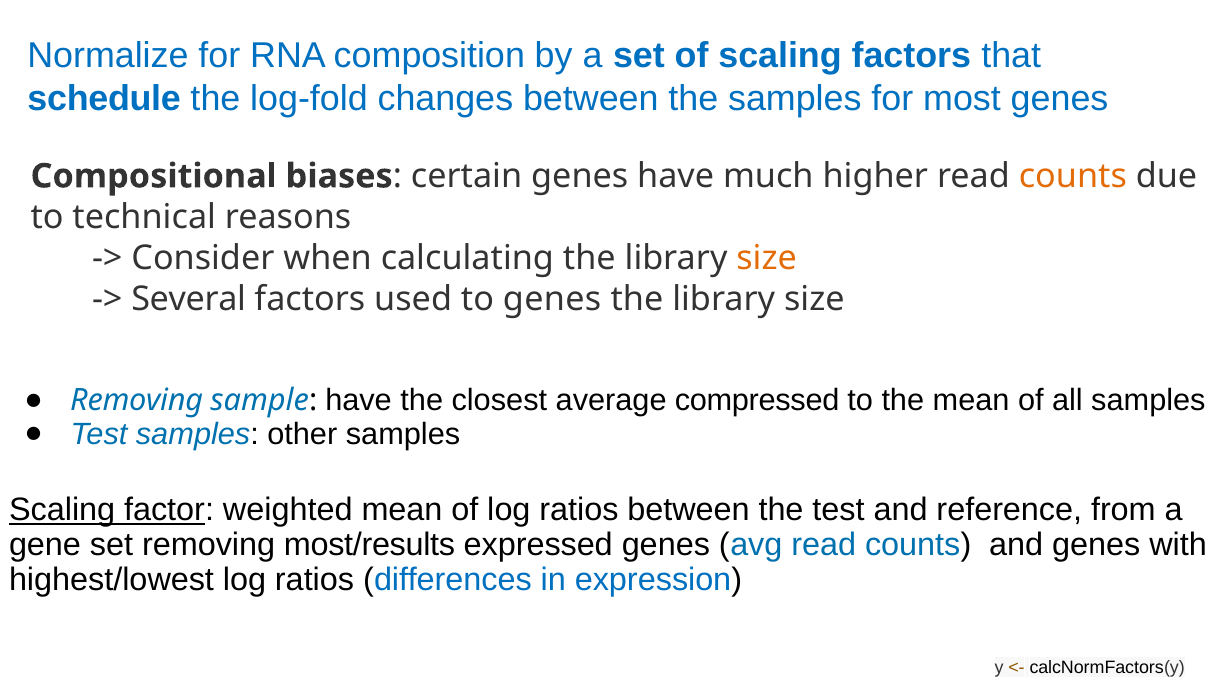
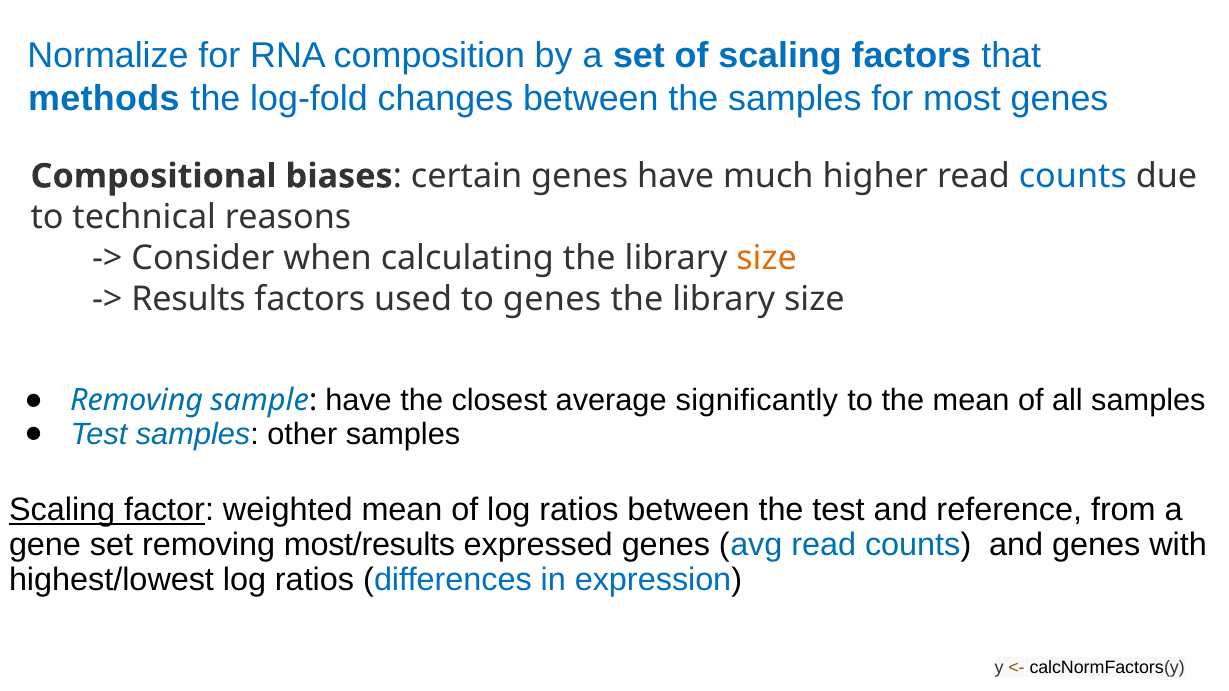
schedule: schedule -> methods
counts at (1073, 176) colour: orange -> blue
Several: Several -> Results
compressed: compressed -> significantly
